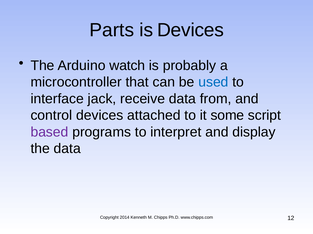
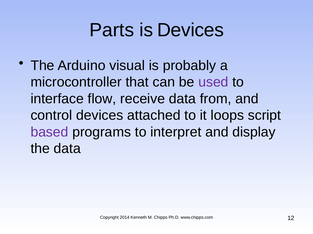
watch: watch -> visual
used colour: blue -> purple
jack: jack -> flow
some: some -> loops
